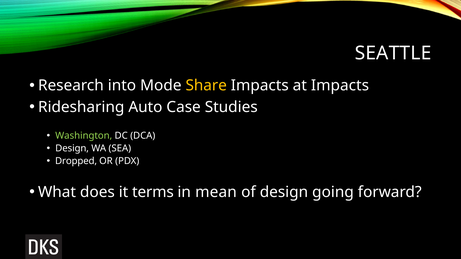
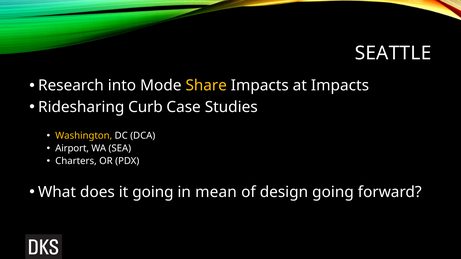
Auto: Auto -> Curb
Washington colour: light green -> yellow
Design at (72, 149): Design -> Airport
Dropped: Dropped -> Charters
it terms: terms -> going
